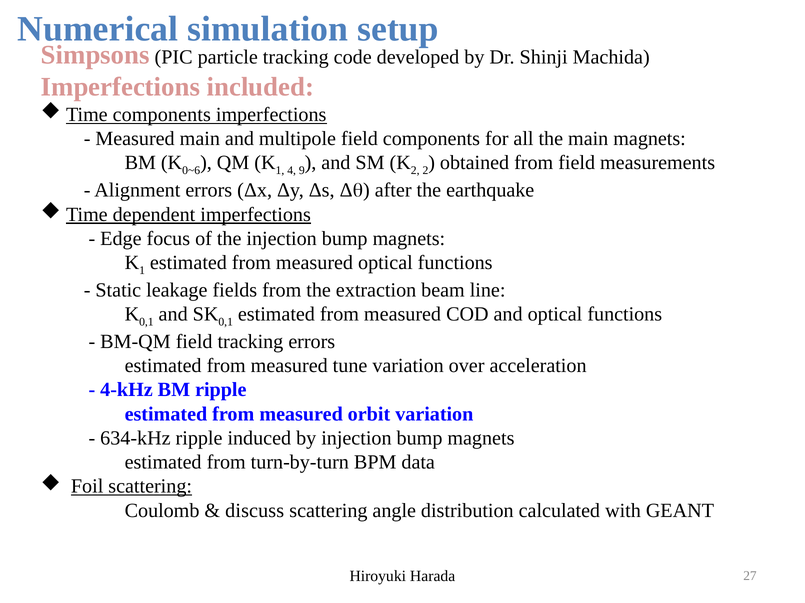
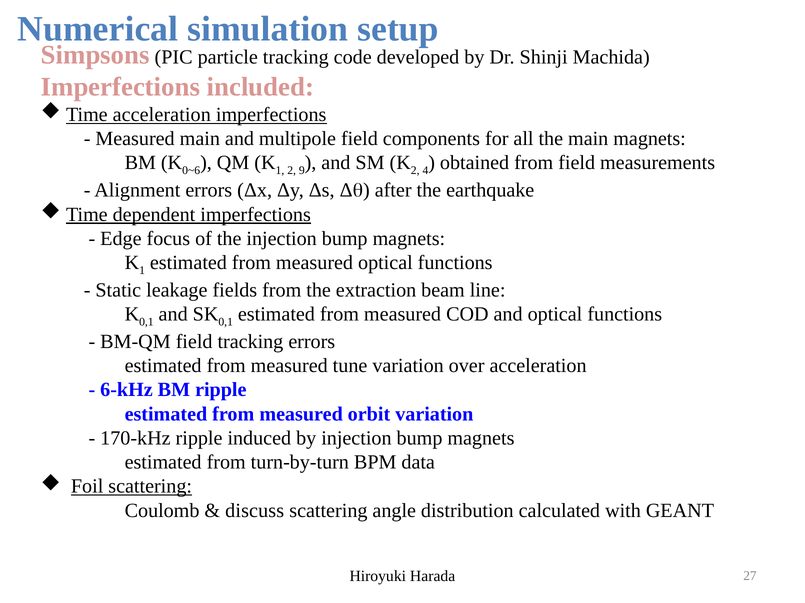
Time components: components -> acceleration
4 at (292, 171): 4 -> 2
2 at (425, 171): 2 -> 4
4-kHz: 4-kHz -> 6-kHz
634-kHz: 634-kHz -> 170-kHz
